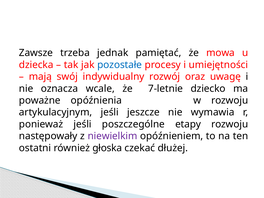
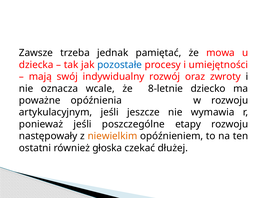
uwagę: uwagę -> zwroty
7-letnie: 7-letnie -> 8-letnie
niewielkim colour: purple -> orange
